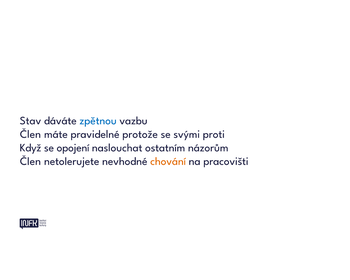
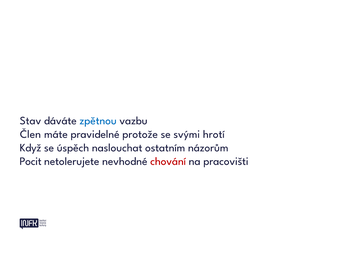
proti: proti -> hrotí
opojení: opojení -> úspěch
Člen at (30, 161): Člen -> Pocit
chování colour: orange -> red
